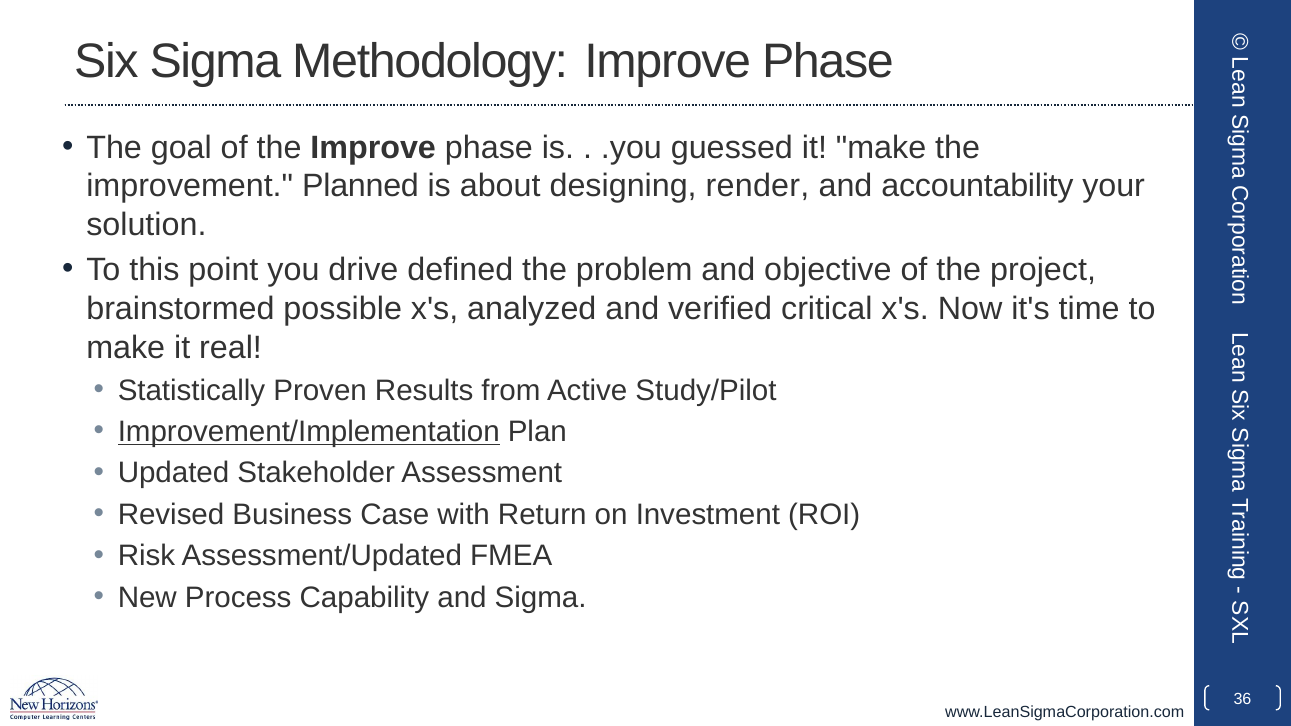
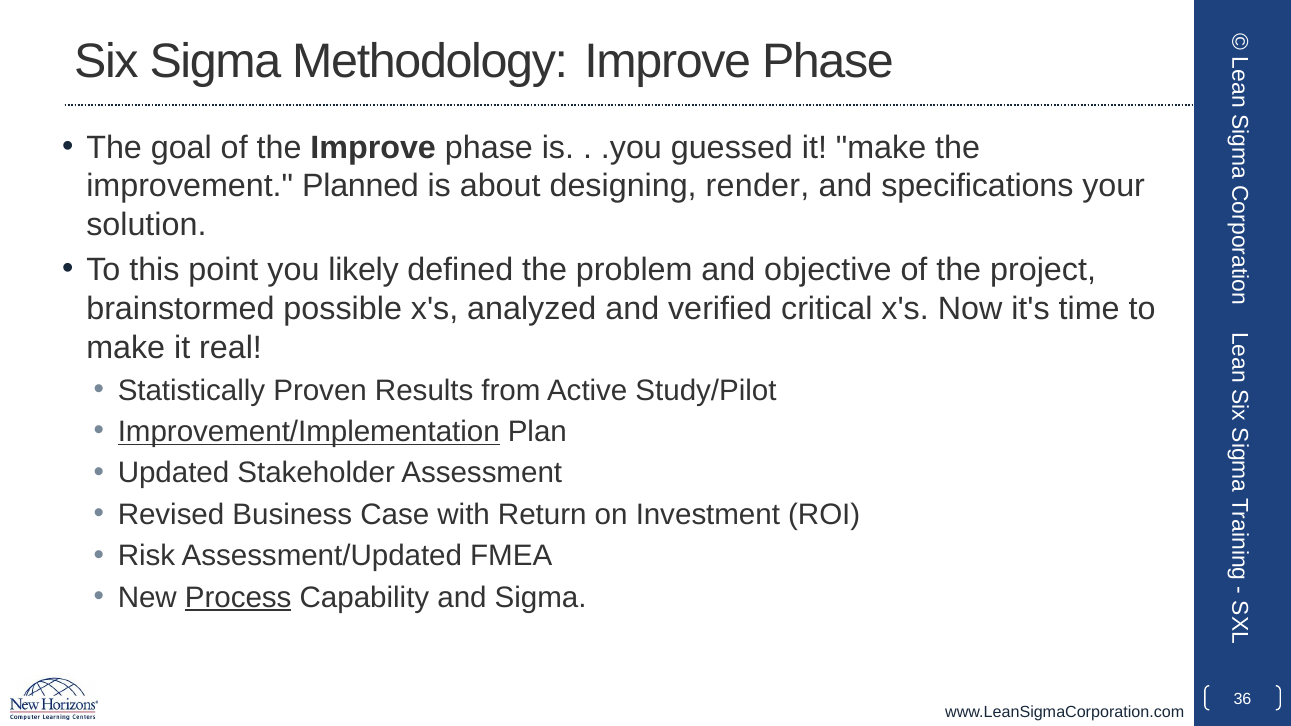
accountability: accountability -> specifications
drive: drive -> likely
Process underline: none -> present
